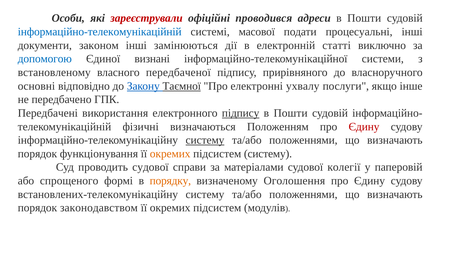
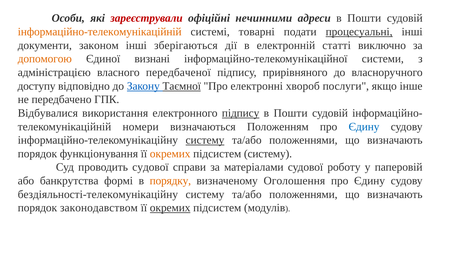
проводився: проводився -> нечинними
інформаційно-телекомунікаційній colour: blue -> orange
масової: масової -> товарні
процесуальні underline: none -> present
замінюються: замінюються -> зберігаються
допомогою colour: blue -> orange
встановленому: встановленому -> адміністрацією
основні: основні -> доступу
ухвалу: ухвалу -> хвороб
Передбачені: Передбачені -> Відбувалися
фізичні: фізичні -> номери
Єдину at (364, 126) colour: red -> blue
колегії: колегії -> роботу
спрощеного: спрощеного -> банкрутства
встановлених-телекомунікаційну: встановлених-телекомунікаційну -> бездіяльності-телекомунікаційну
окремих at (170, 208) underline: none -> present
